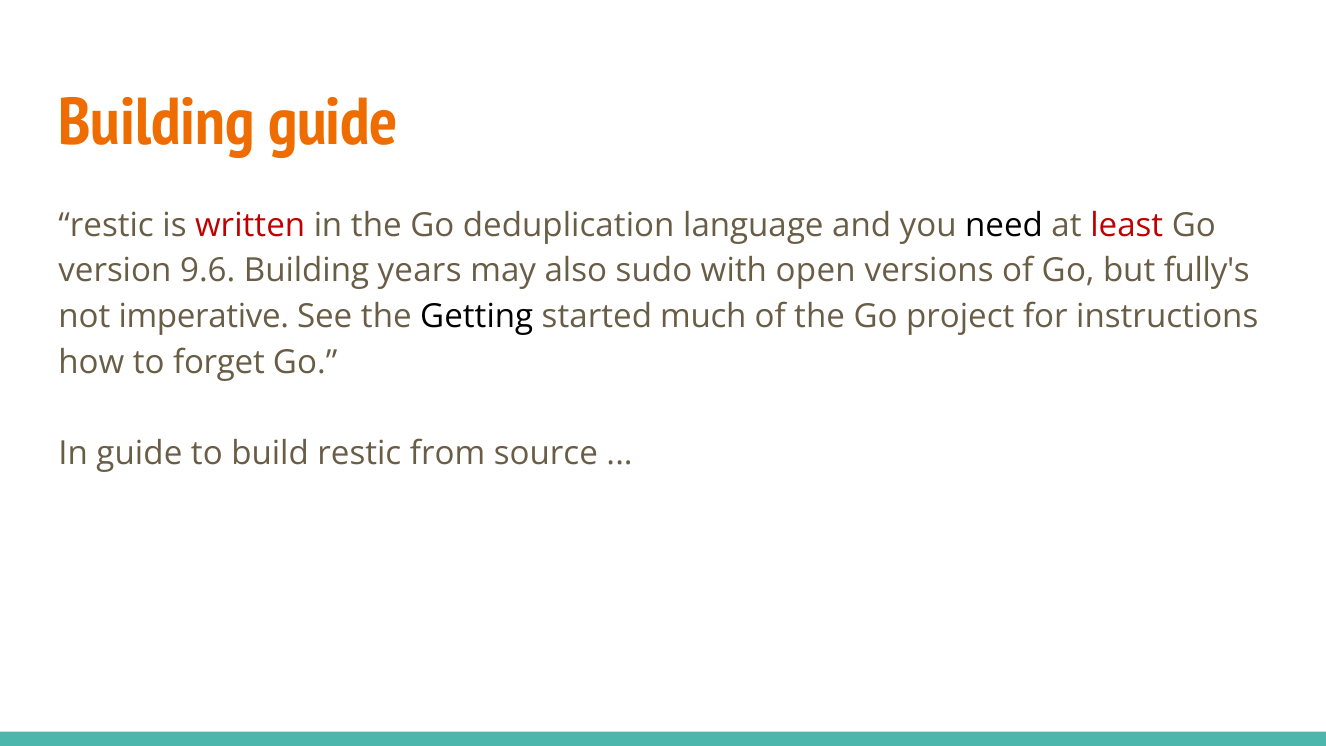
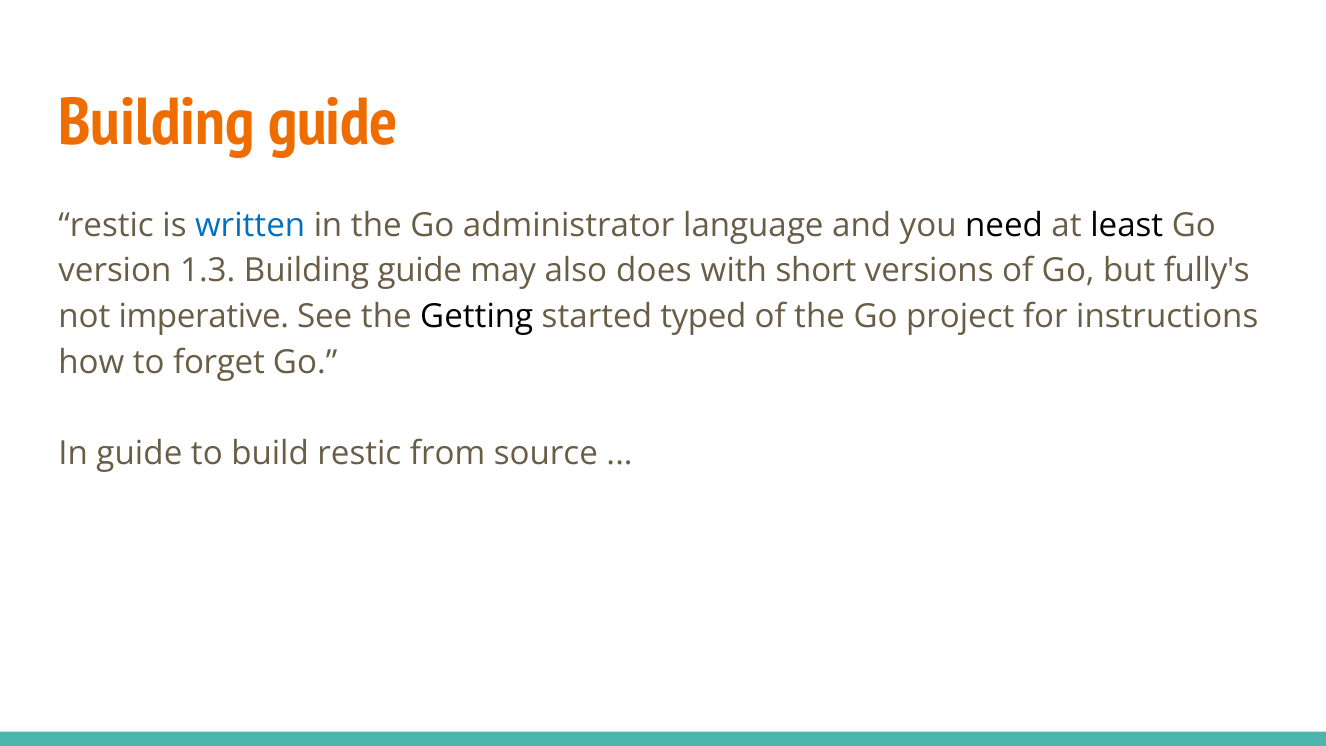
written colour: red -> blue
deduplication: deduplication -> administrator
least colour: red -> black
9.6: 9.6 -> 1.3
years at (420, 271): years -> guide
sudo: sudo -> does
open: open -> short
much: much -> typed
